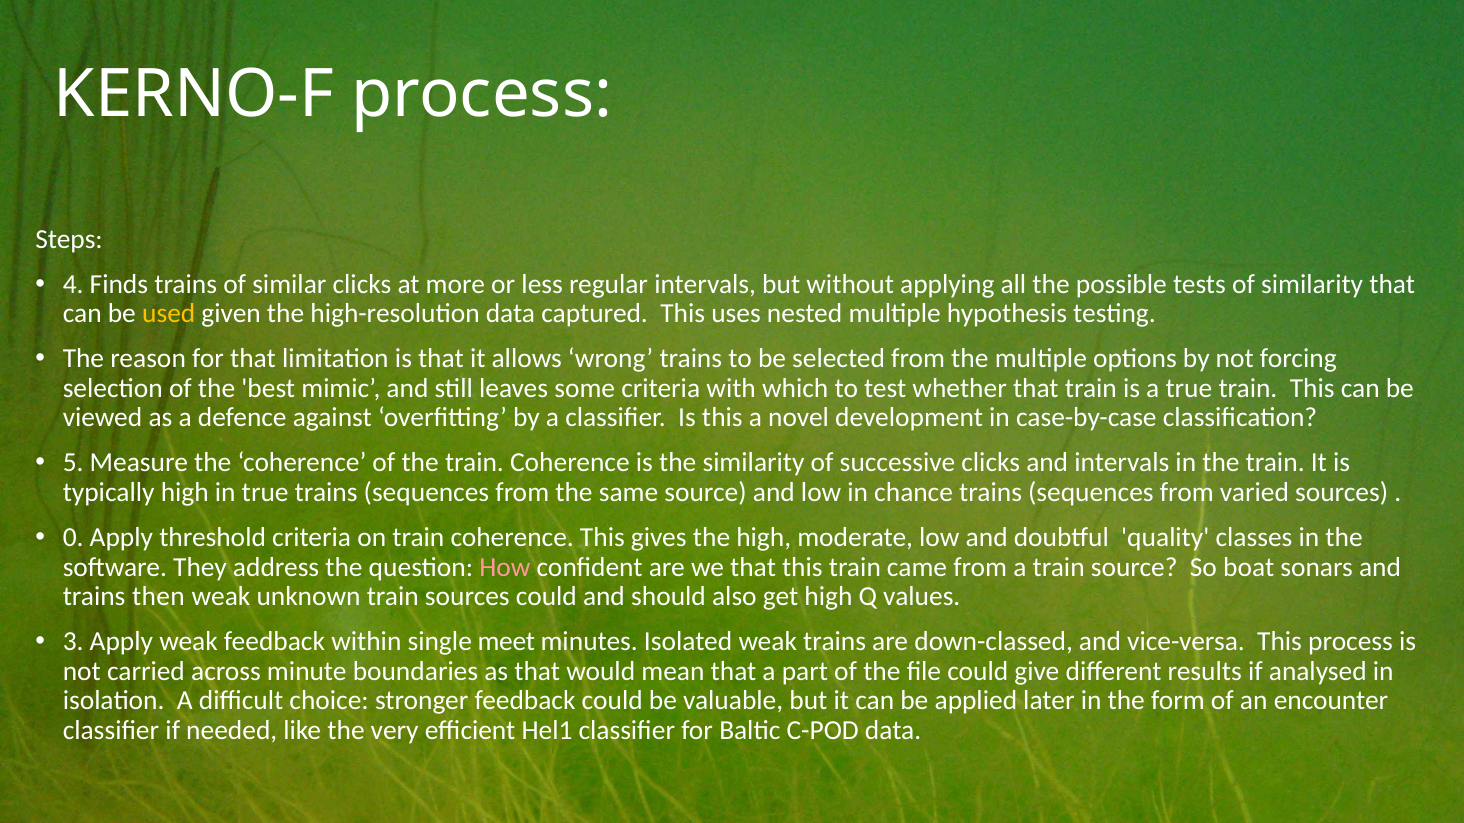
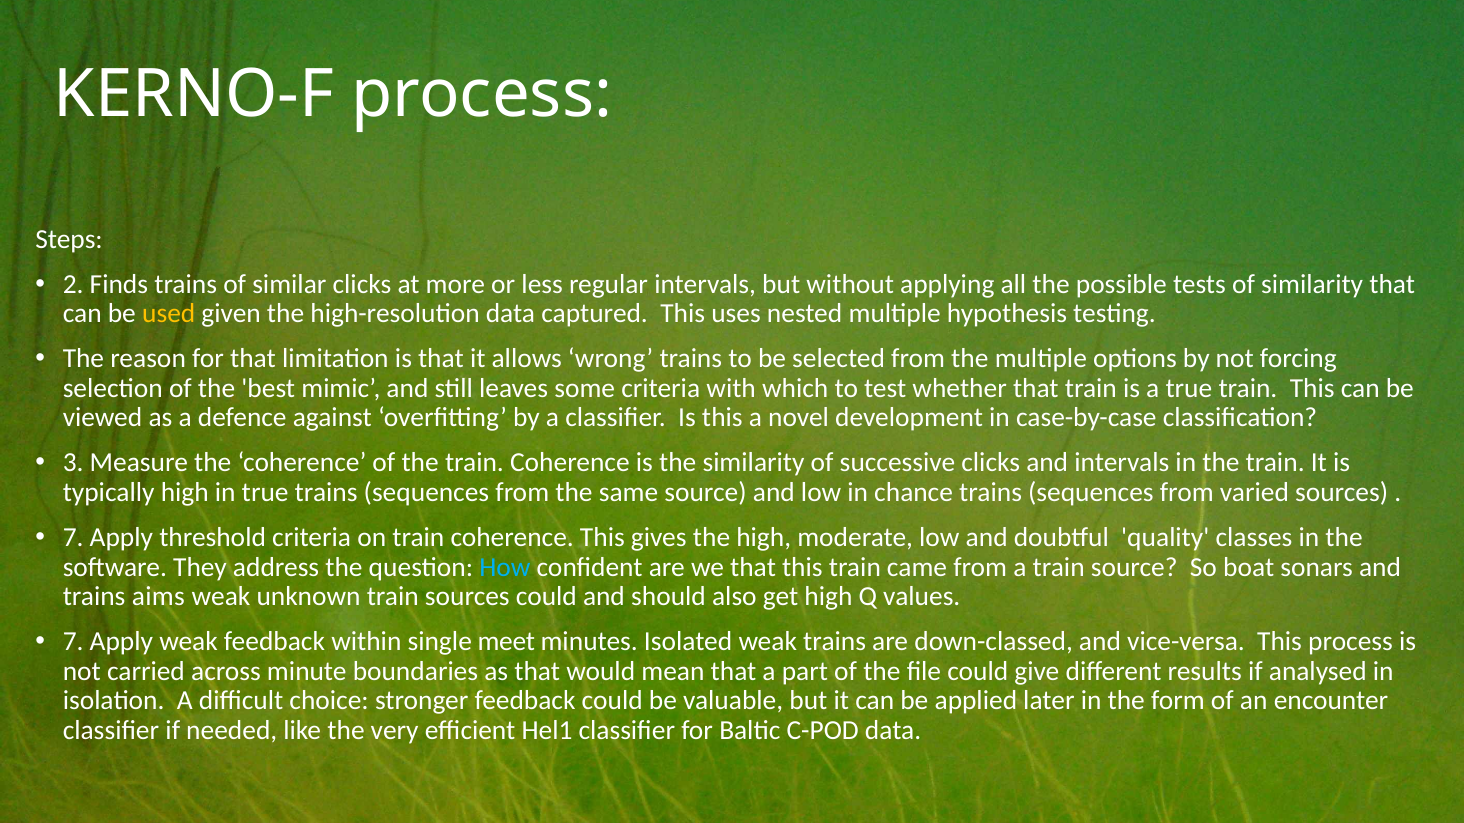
4: 4 -> 2
5: 5 -> 3
0 at (73, 538): 0 -> 7
How colour: pink -> light blue
then: then -> aims
3 at (73, 642): 3 -> 7
